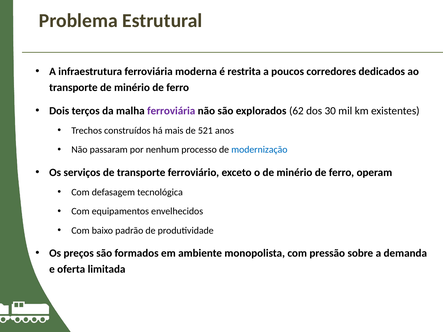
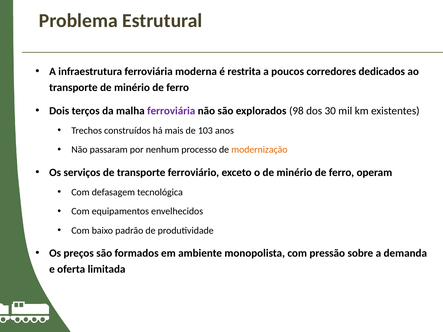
62: 62 -> 98
521: 521 -> 103
modernização colour: blue -> orange
